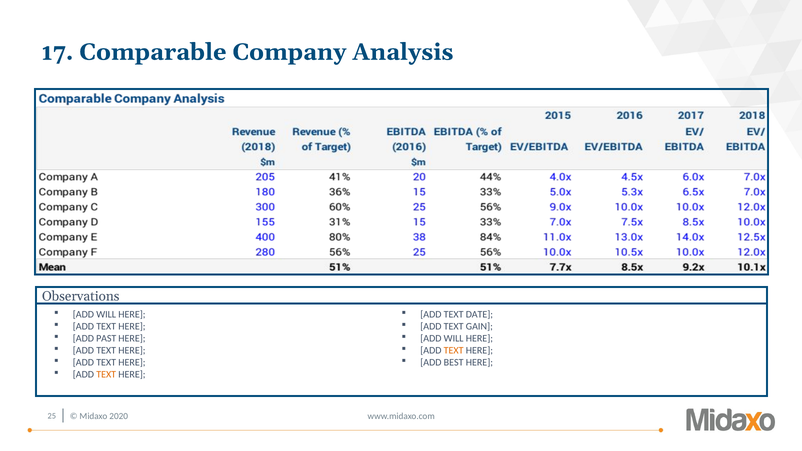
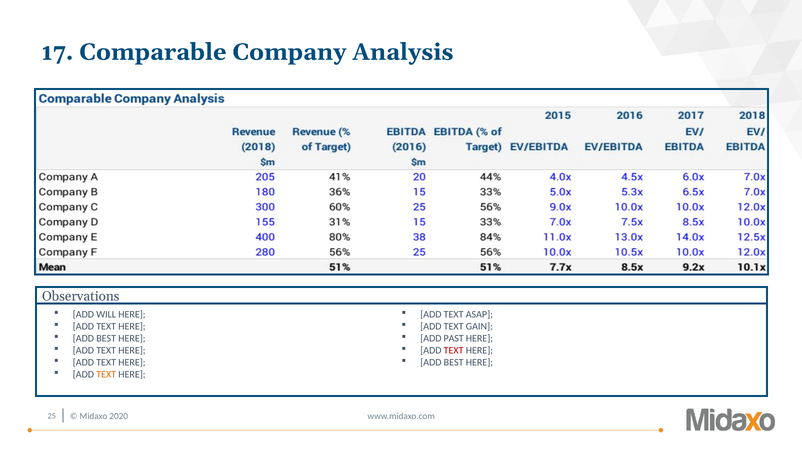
DATE: DATE -> ASAP
PAST at (106, 339): PAST -> BEST
WILL at (454, 339): WILL -> PAST
TEXT at (454, 351) colour: orange -> red
